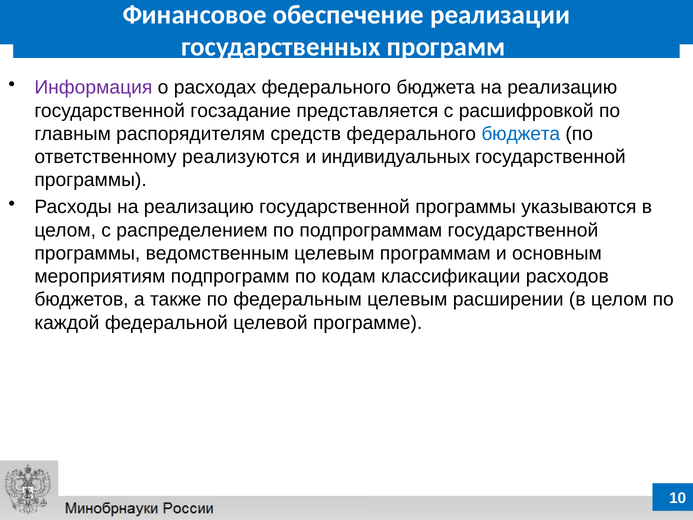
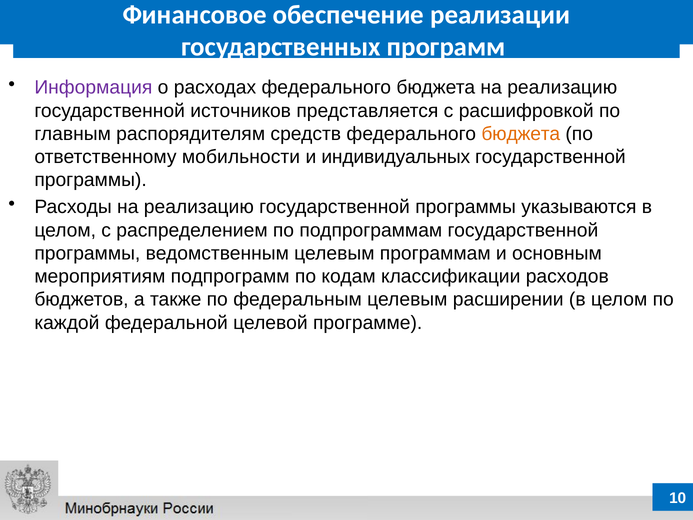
госзадание: госзадание -> источников
бюджета at (521, 134) colour: blue -> orange
реализуются: реализуются -> мобильности
